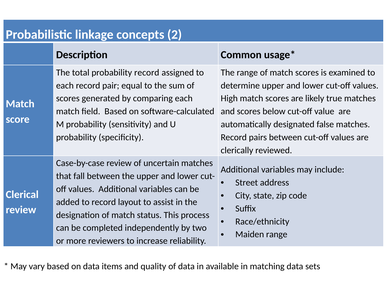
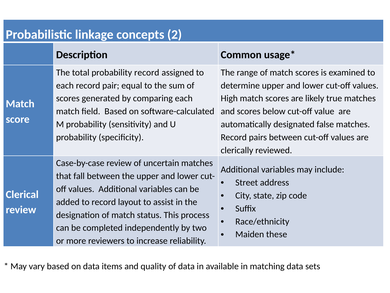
Maiden range: range -> these
